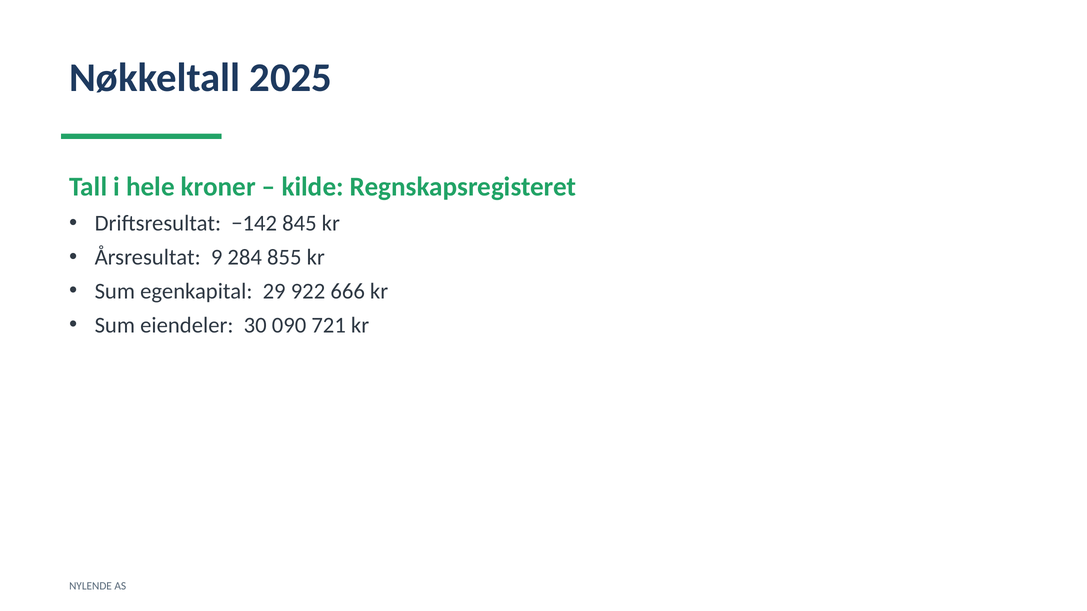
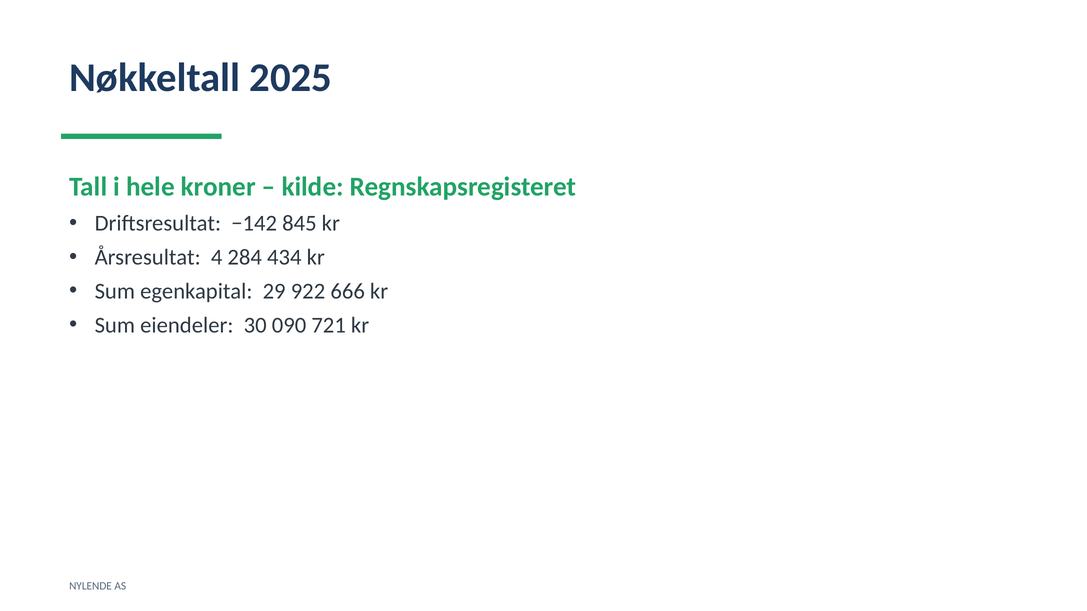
9: 9 -> 4
855: 855 -> 434
